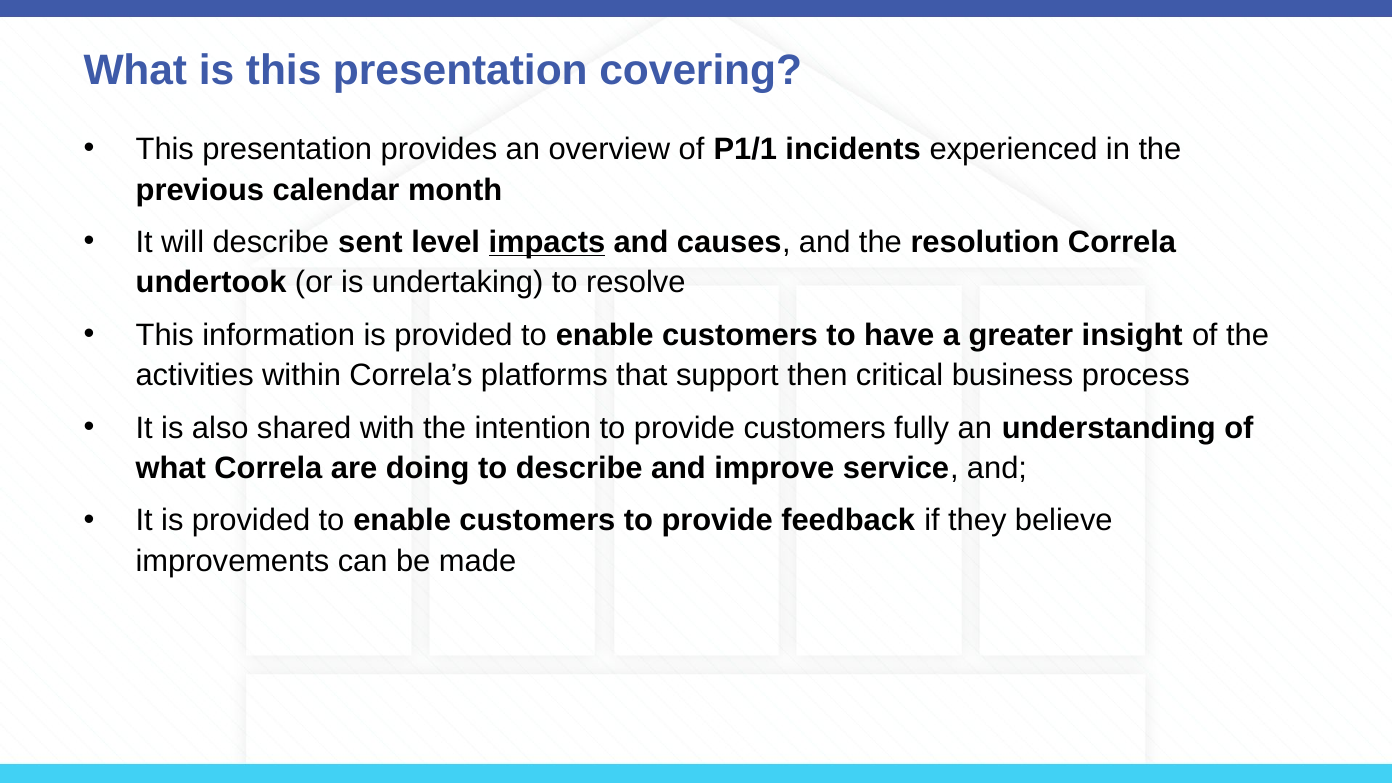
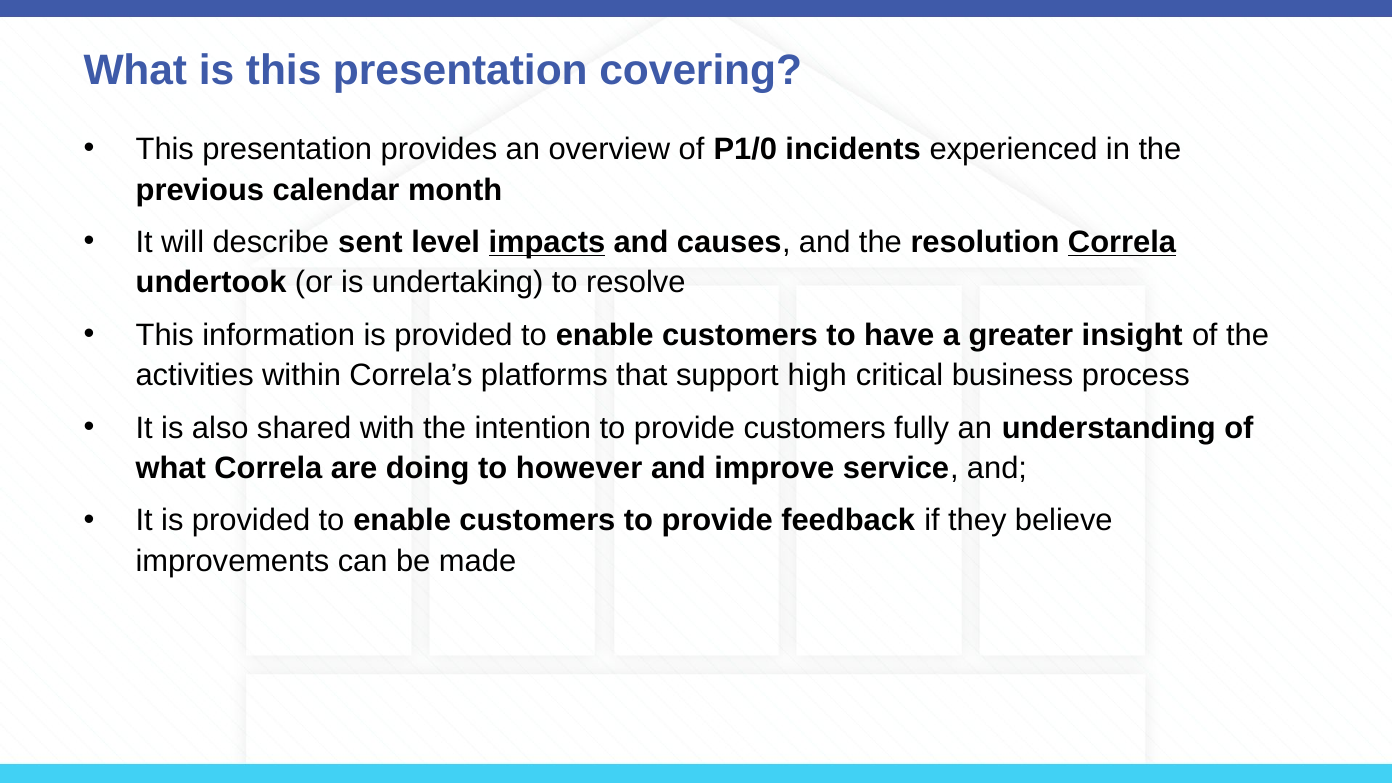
P1/1: P1/1 -> P1/0
Correla at (1122, 242) underline: none -> present
then: then -> high
to describe: describe -> however
